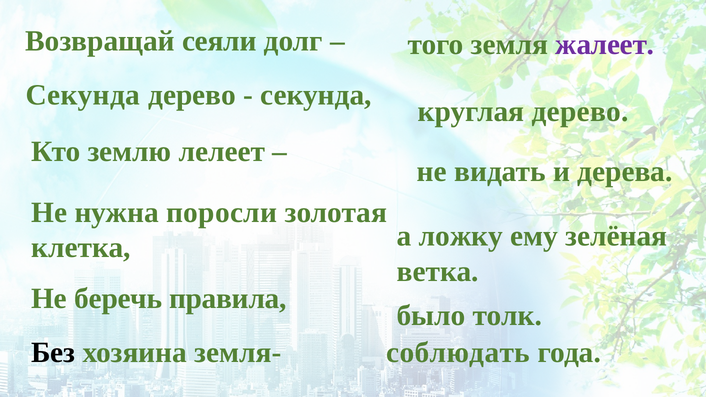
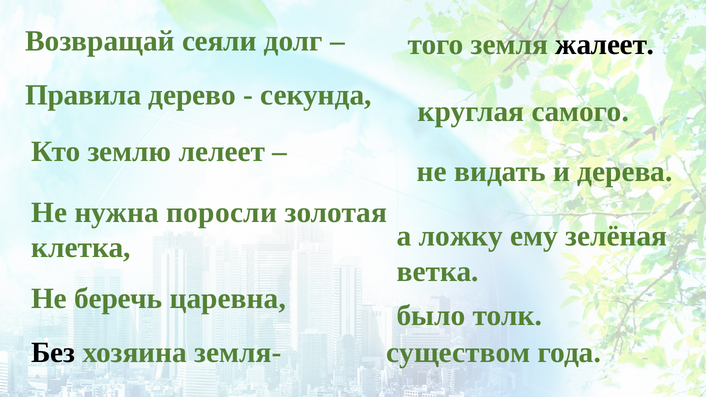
жалеет colour: purple -> black
Секунда at (83, 95): Секунда -> Правила
круглая дерево: дерево -> самого
правила: правила -> царевна
соблюдать: соблюдать -> существом
